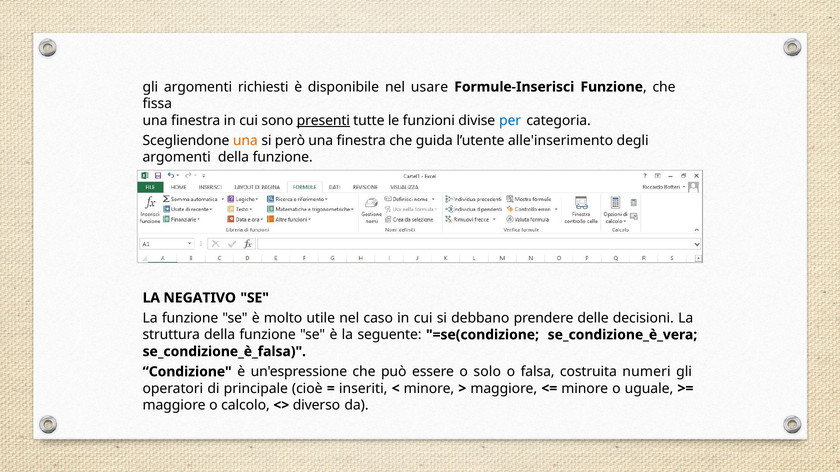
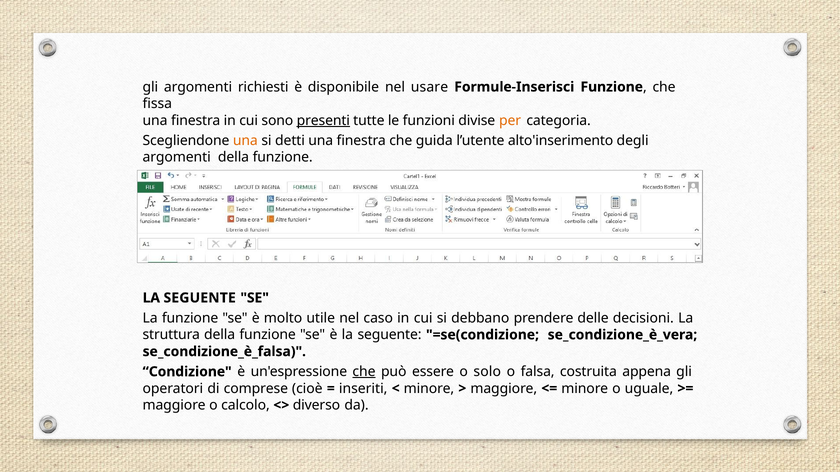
per colour: blue -> orange
però: però -> detti
alle'inserimento: alle'inserimento -> alto'inserimento
NEGATIVO at (200, 298): NEGATIVO -> SEGUENTE
che at (364, 372) underline: none -> present
numeri: numeri -> appena
principale: principale -> comprese
